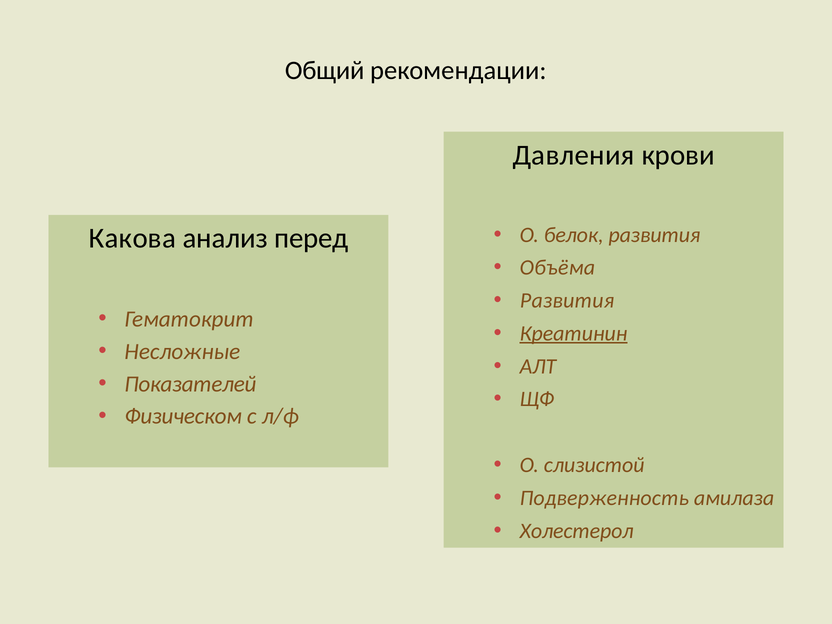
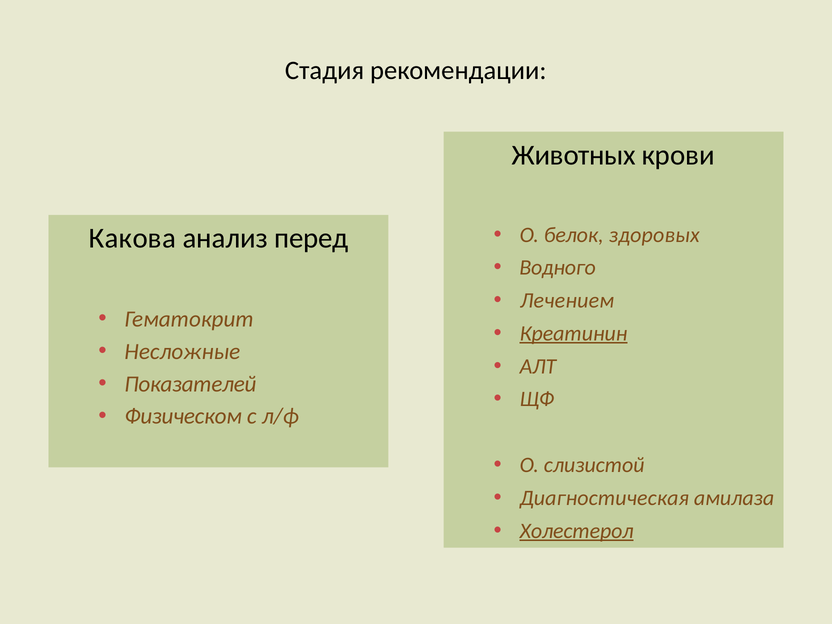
Общий: Общий -> Стадия
Давления: Давления -> Животных
белок развития: развития -> здоровых
Объёма: Объёма -> Водного
Развития at (567, 301): Развития -> Лечением
Подверженность: Подверженность -> Диагностическая
Холестерол underline: none -> present
